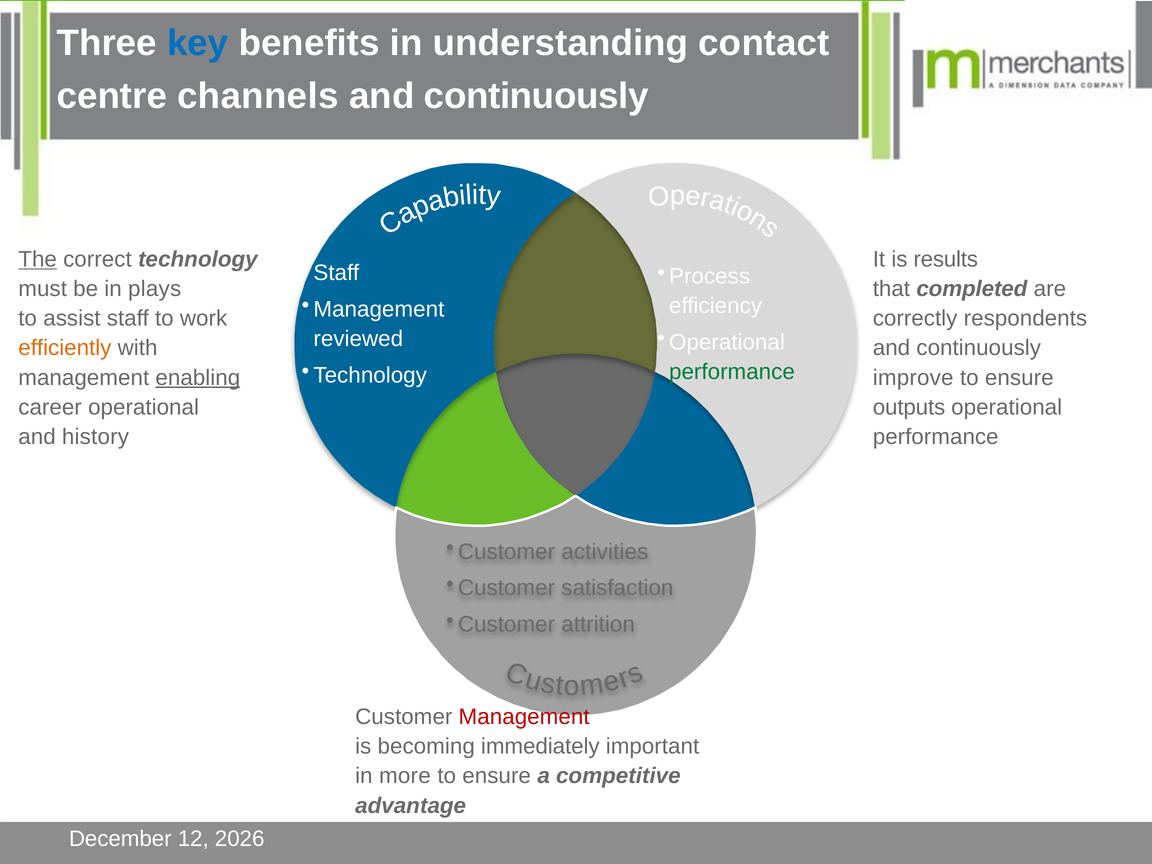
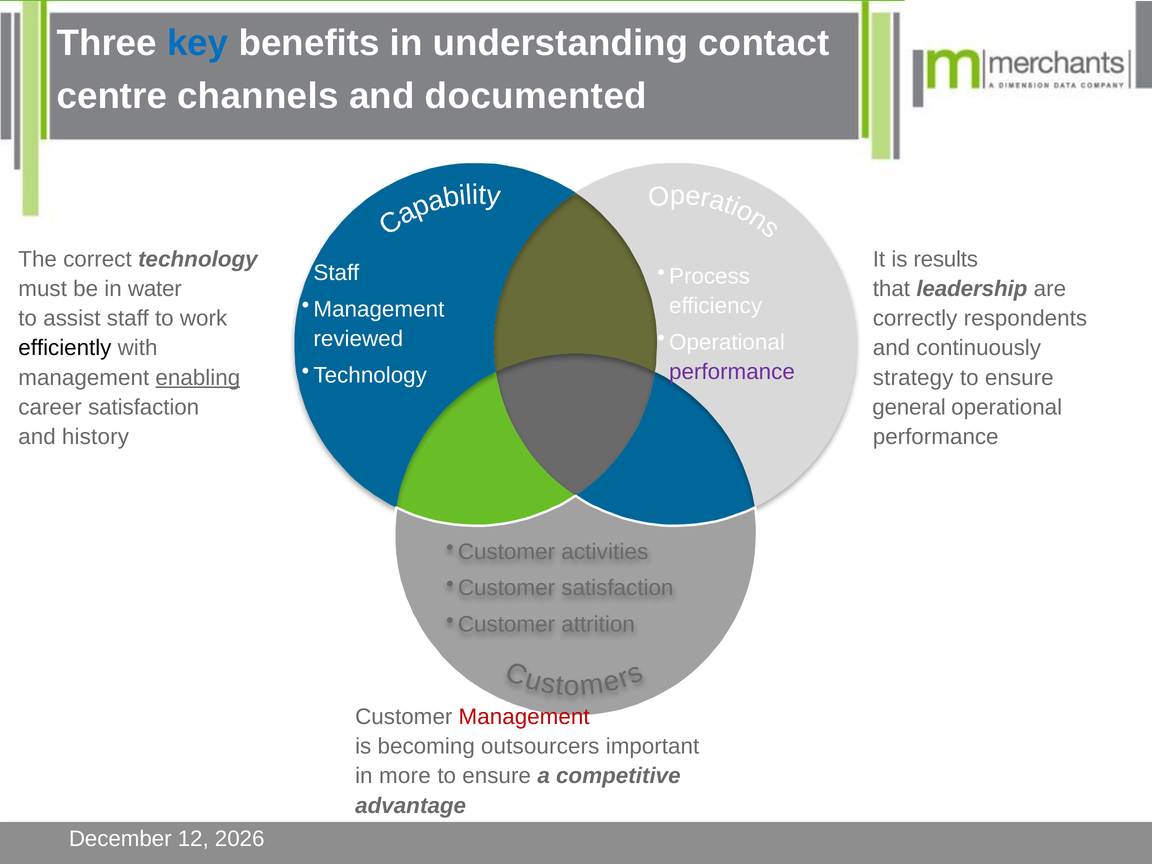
continuously at (536, 96): continuously -> documented
The underline: present -> none
plays: plays -> water
completed: completed -> leadership
efficiently colour: orange -> black
performance at (732, 372) colour: green -> purple
improve: improve -> strategy
career operational: operational -> satisfaction
outputs: outputs -> general
immediately: immediately -> outsourcers
